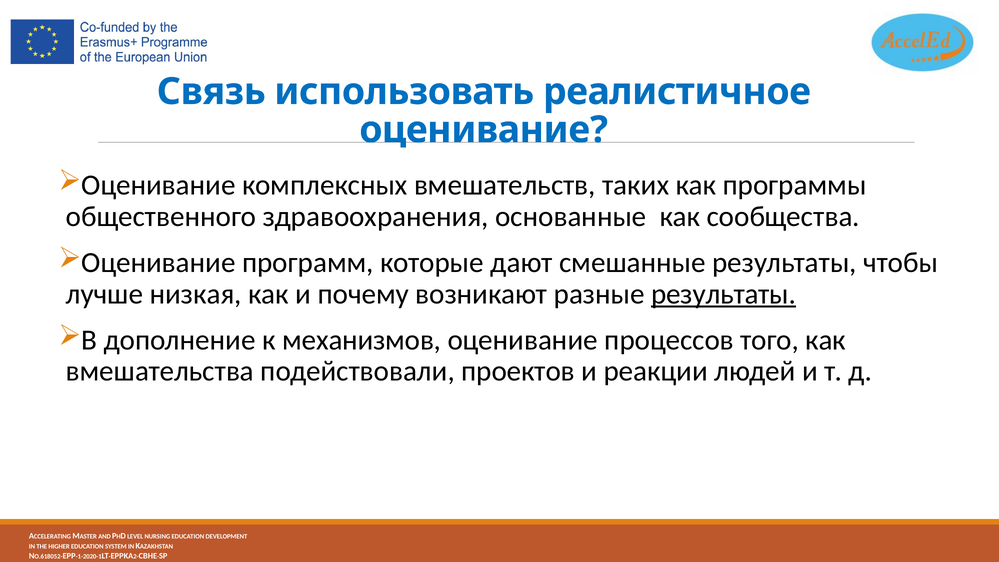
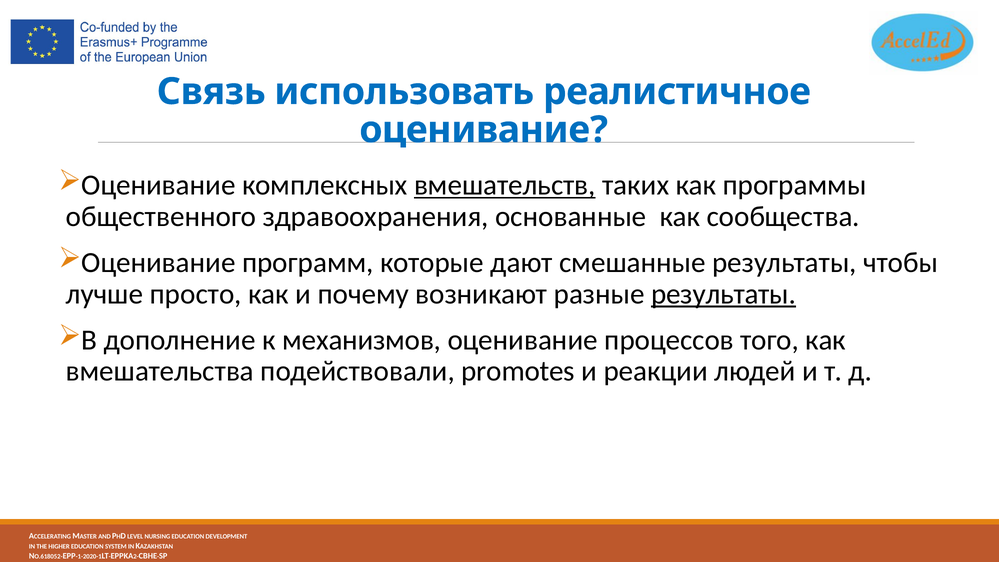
вмешательств underline: none -> present
низкая: низкая -> просто
проектов: проектов -> promotes
